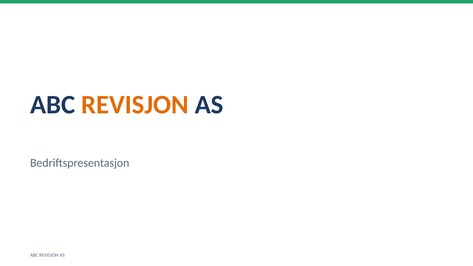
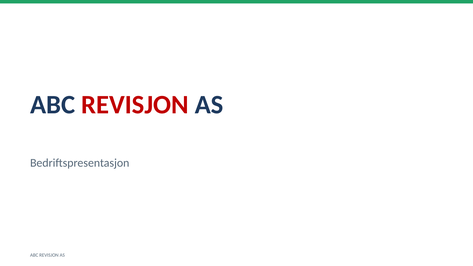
REVISJON at (135, 105) colour: orange -> red
